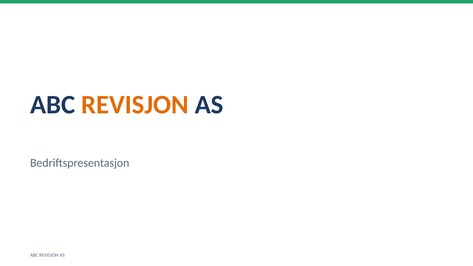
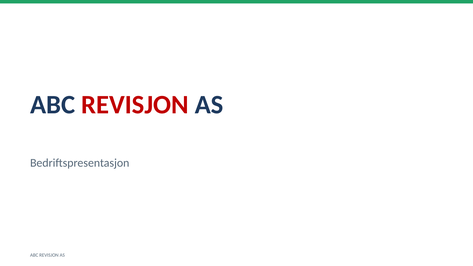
REVISJON at (135, 105) colour: orange -> red
